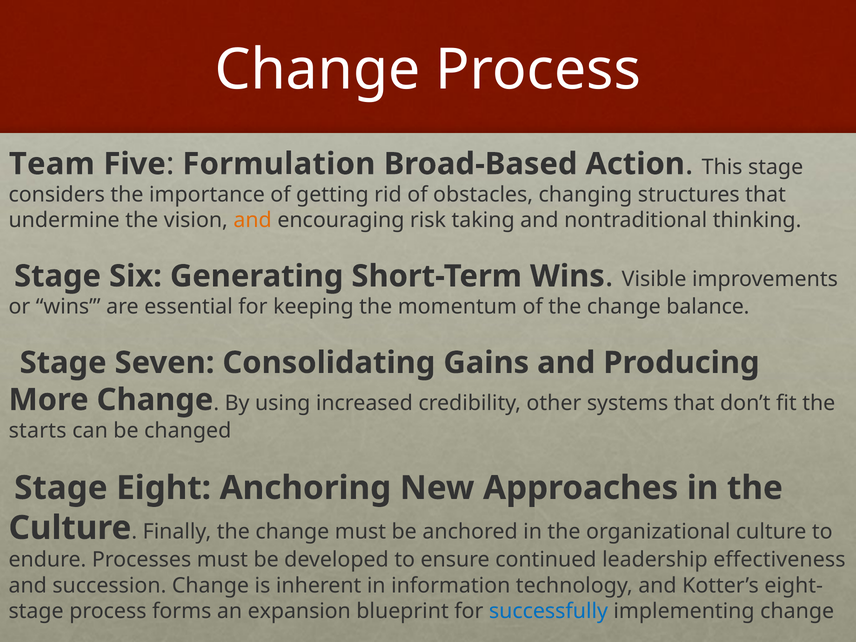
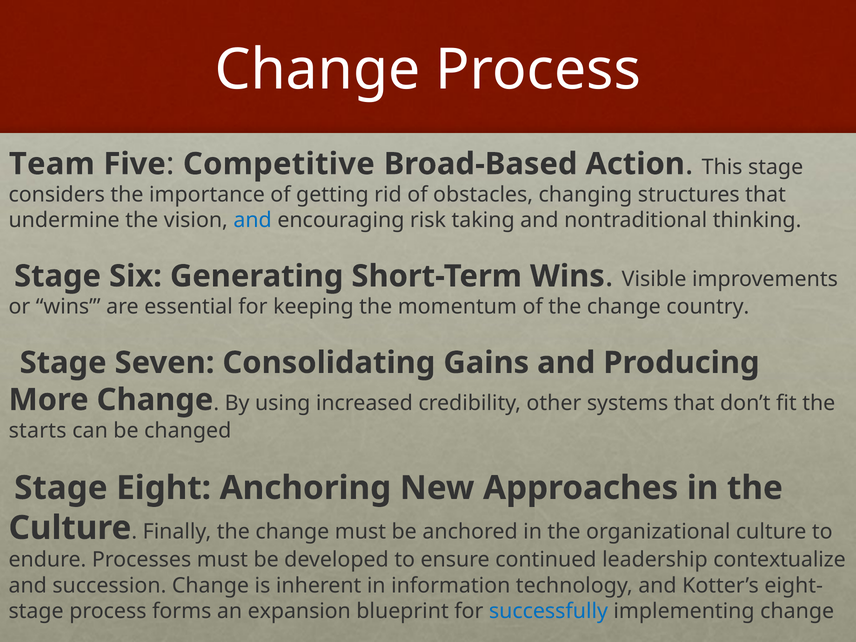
Formulation: Formulation -> Competitive
and at (253, 220) colour: orange -> blue
balance: balance -> country
effectiveness: effectiveness -> contextualize
